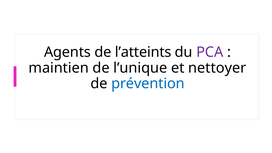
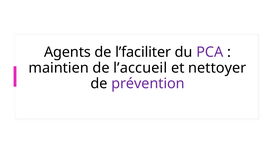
l’atteints: l’atteints -> l’faciliter
l’unique: l’unique -> l’accueil
prévention colour: blue -> purple
